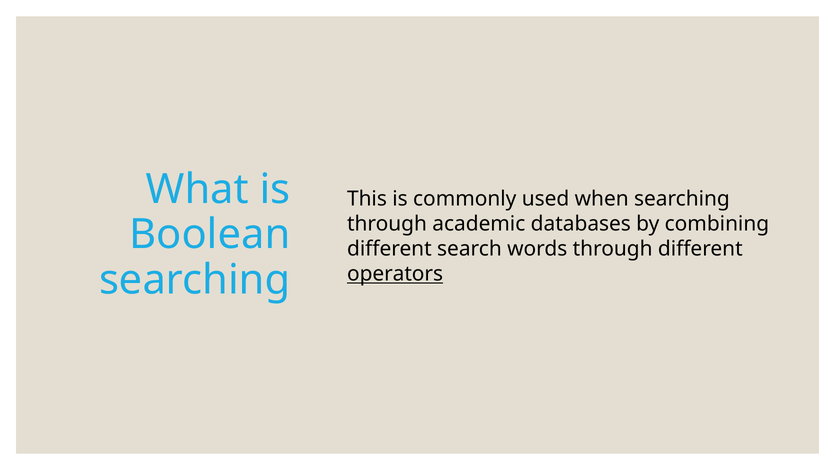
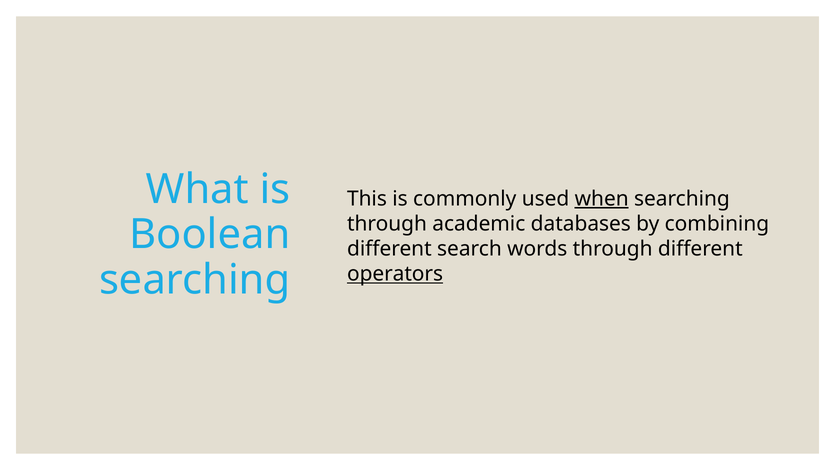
when underline: none -> present
